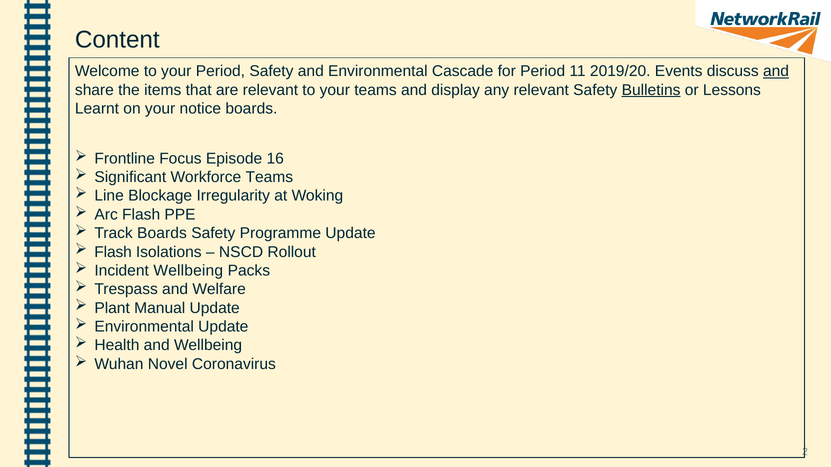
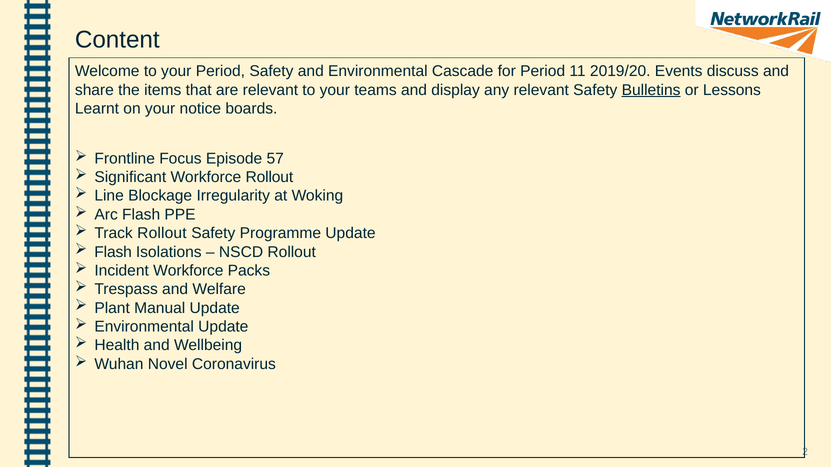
and at (776, 71) underline: present -> none
16: 16 -> 57
Workforce Teams: Teams -> Rollout
Track Boards: Boards -> Rollout
Incident Wellbeing: Wellbeing -> Workforce
